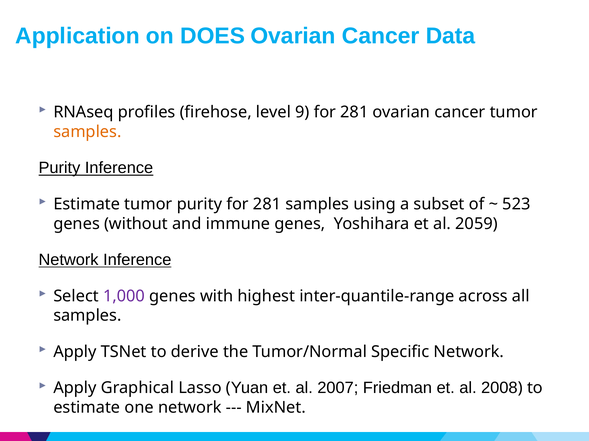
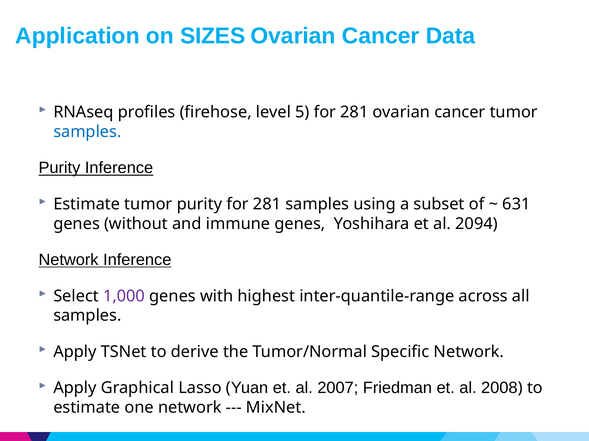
DOES: DOES -> SIZES
9: 9 -> 5
samples at (87, 132) colour: orange -> blue
523: 523 -> 631
2059: 2059 -> 2094
